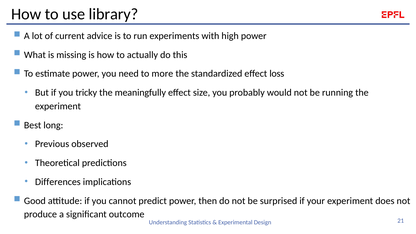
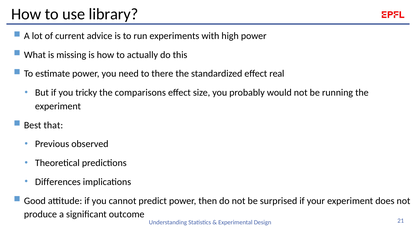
more: more -> there
loss: loss -> real
meaningfully: meaningfully -> comparisons
long: long -> that
